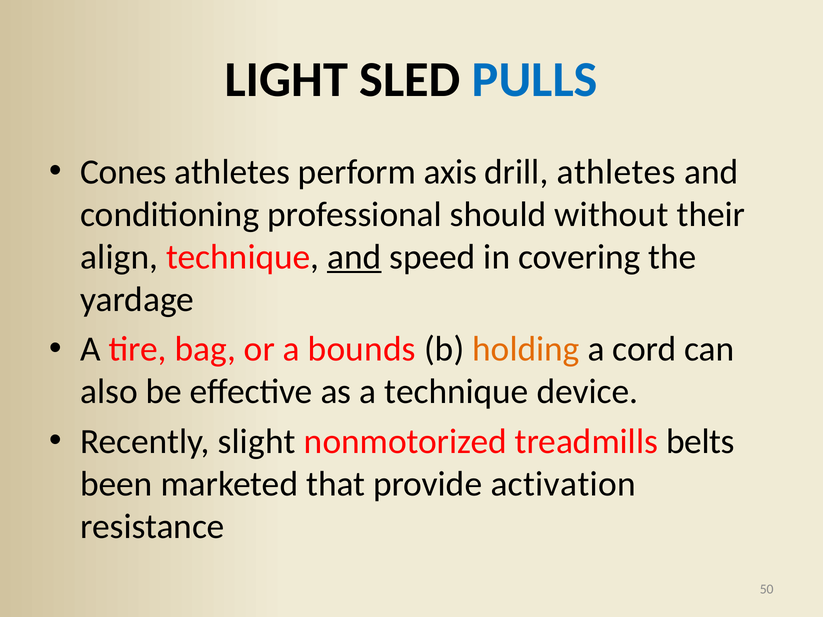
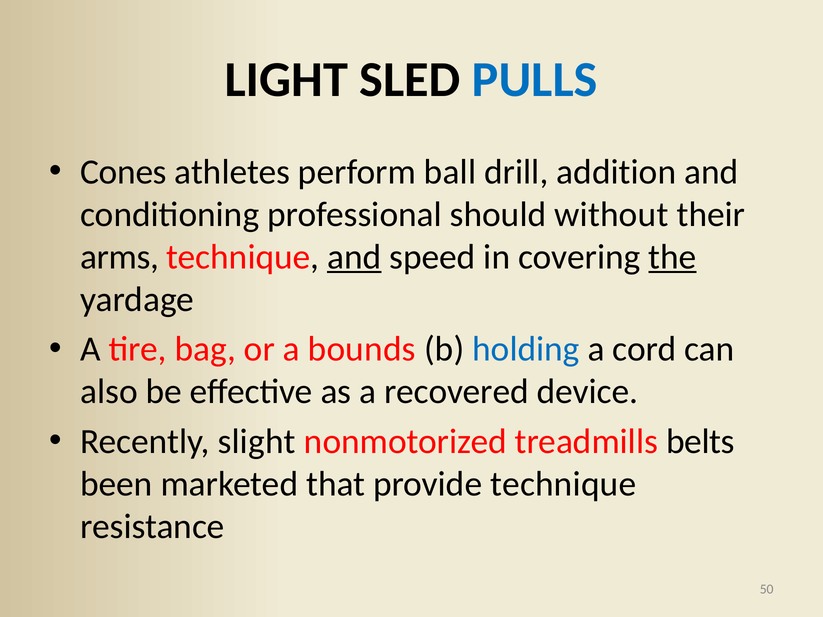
axis: axis -> ball
drill athletes: athletes -> addition
align: align -> arms
the underline: none -> present
holding colour: orange -> blue
a technique: technique -> recovered
provide activation: activation -> technique
